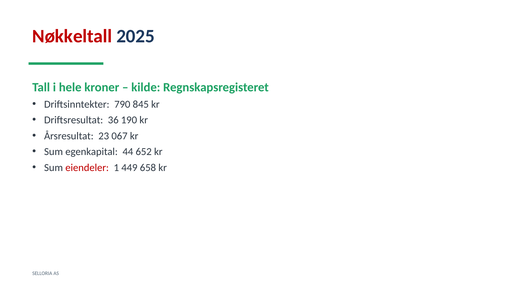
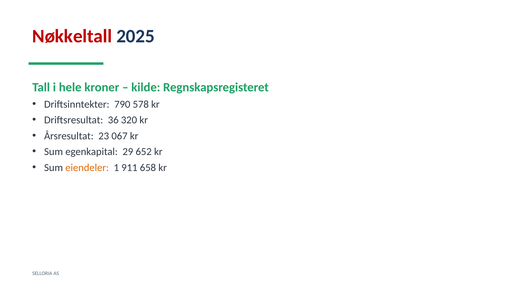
845: 845 -> 578
190: 190 -> 320
44: 44 -> 29
eiendeler colour: red -> orange
449: 449 -> 911
